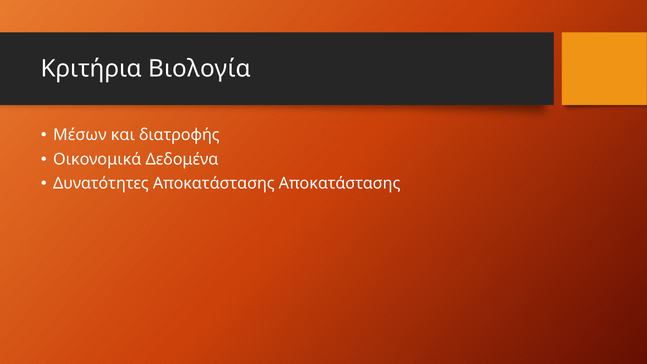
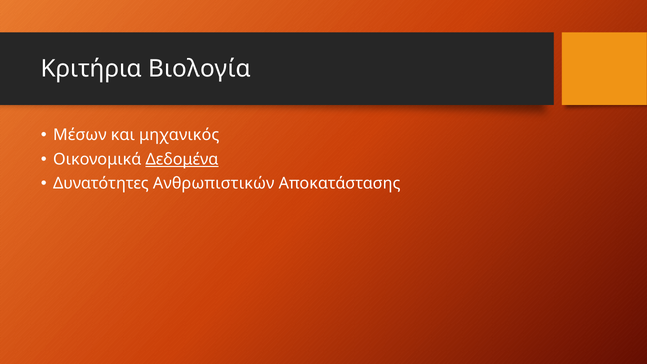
διατροφής: διατροφής -> μηχανικός
Δεδομένα underline: none -> present
Δυνατότητες Αποκατάστασης: Αποκατάστασης -> Ανθρωπιστικών
